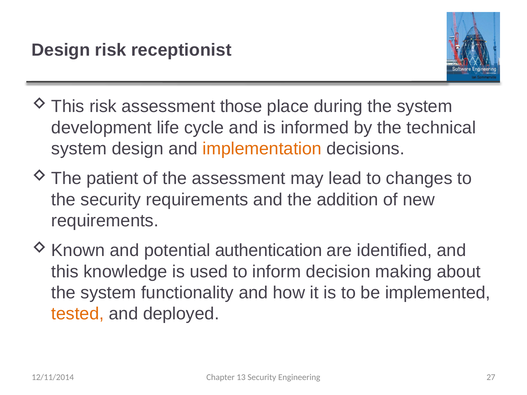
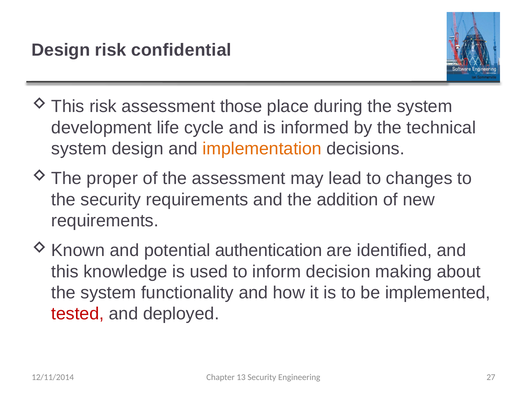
receptionist: receptionist -> confidential
patient: patient -> proper
tested colour: orange -> red
